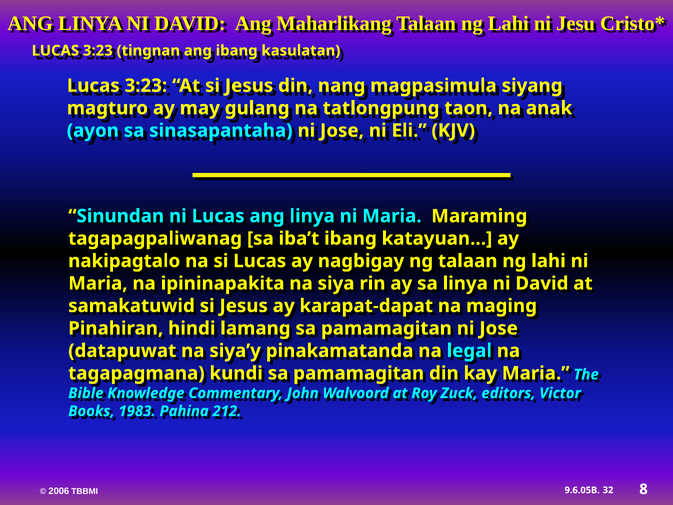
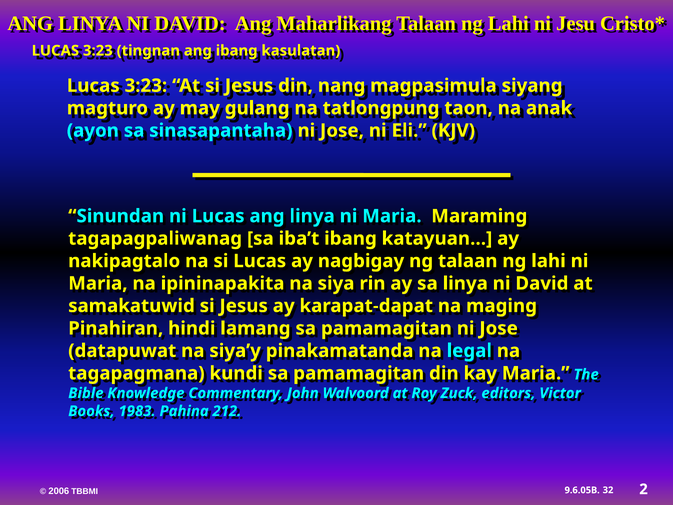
8: 8 -> 2
